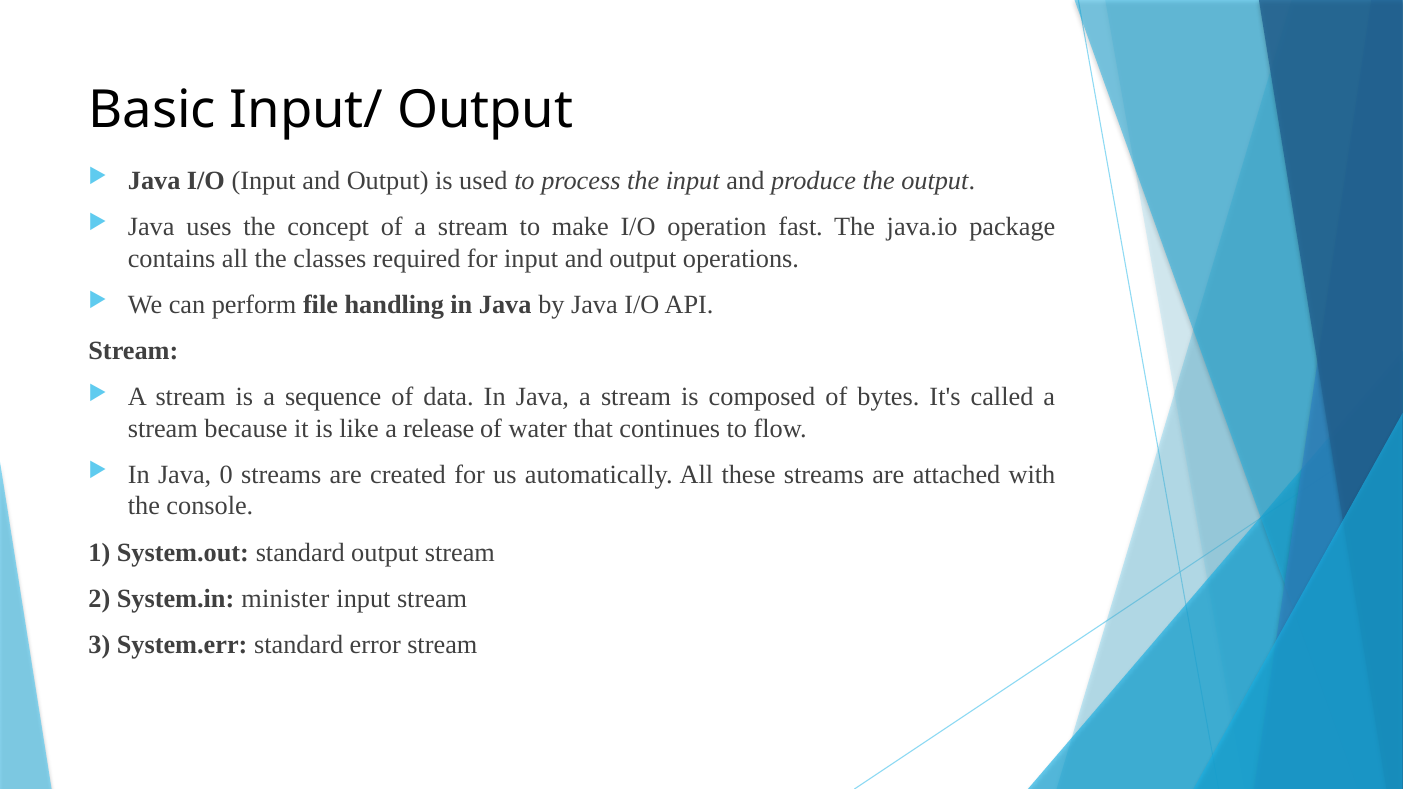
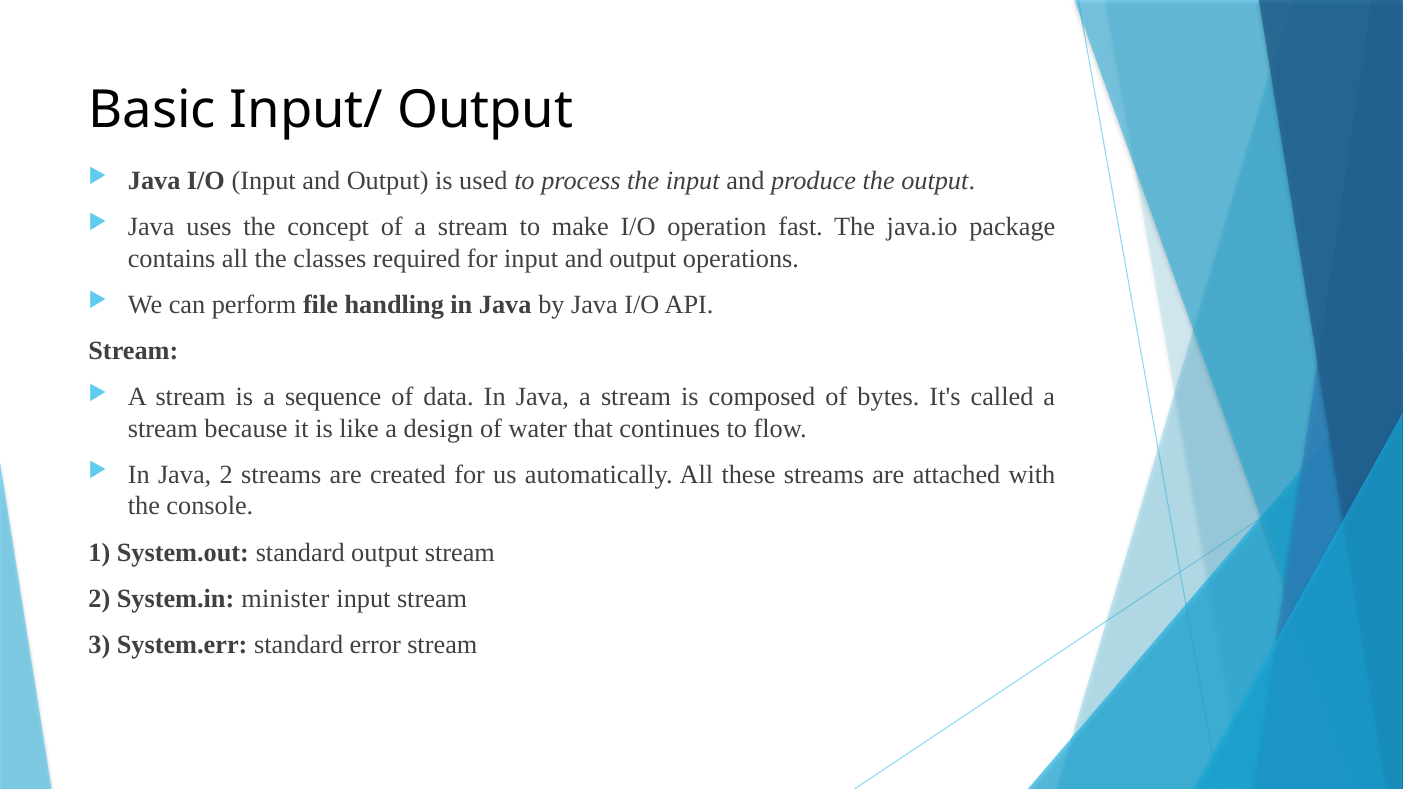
release: release -> design
Java 0: 0 -> 2
